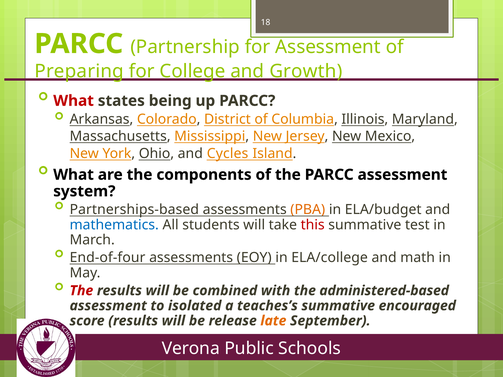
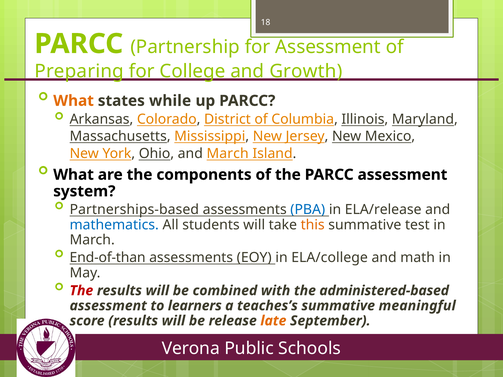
What at (74, 101) colour: red -> orange
being: being -> while
and Cycles: Cycles -> March
PBA colour: orange -> blue
ELA/budget: ELA/budget -> ELA/release
this colour: red -> orange
End-of-four: End-of-four -> End-of-than
isolated: isolated -> learners
encouraged: encouraged -> meaningful
